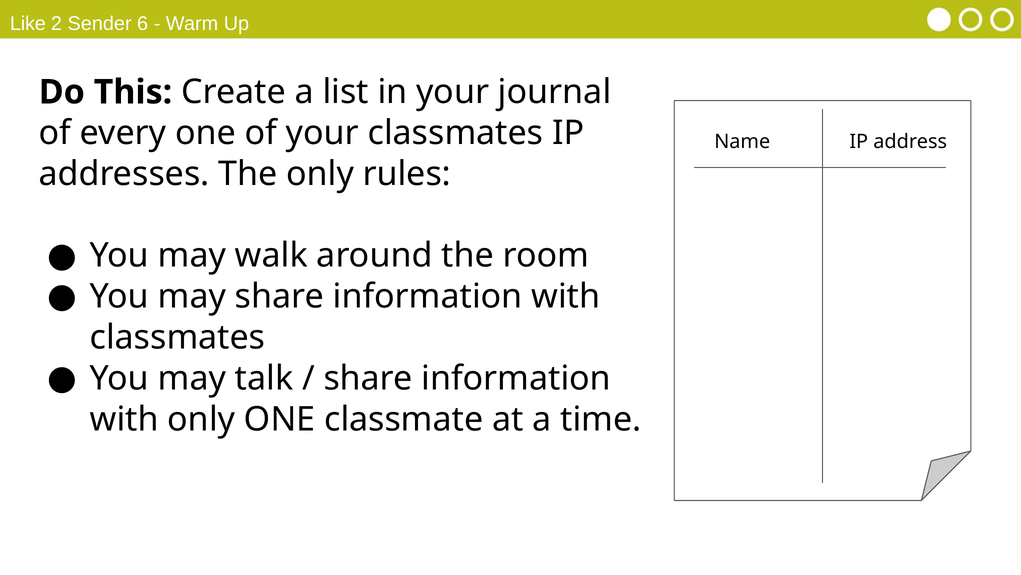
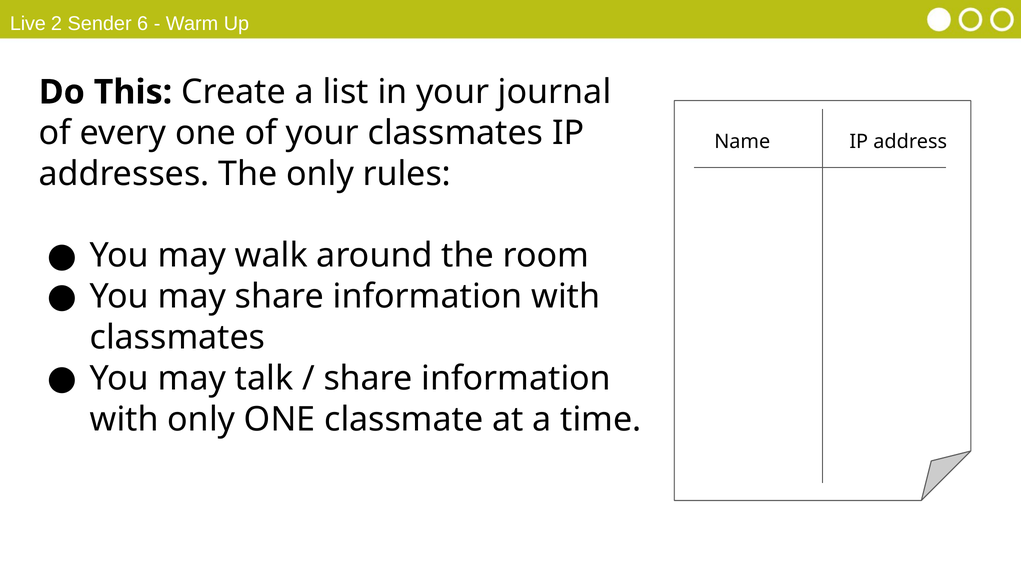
Like: Like -> Live
